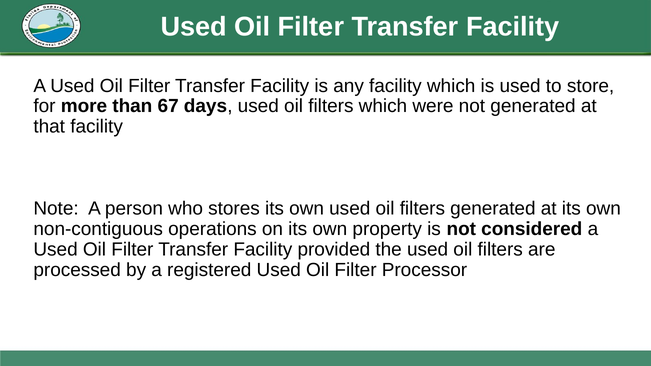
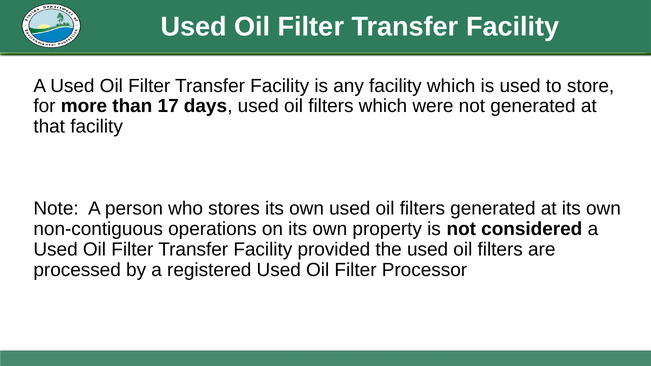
67: 67 -> 17
